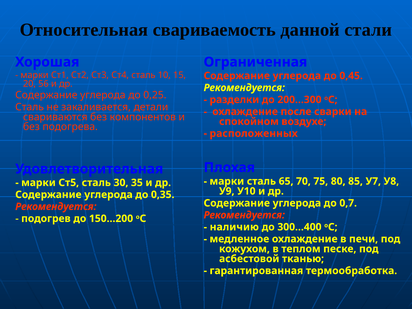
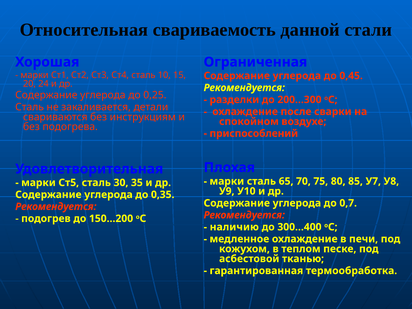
56: 56 -> 24
компонентов: компонентов -> инструкциям
расположенных: расположенных -> приспособлений
